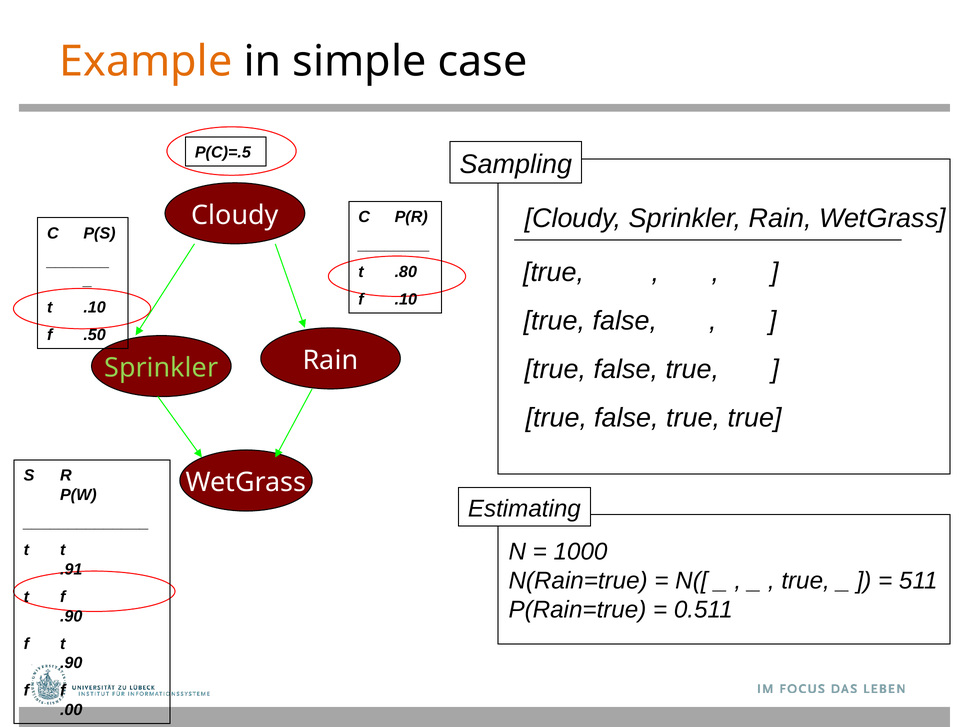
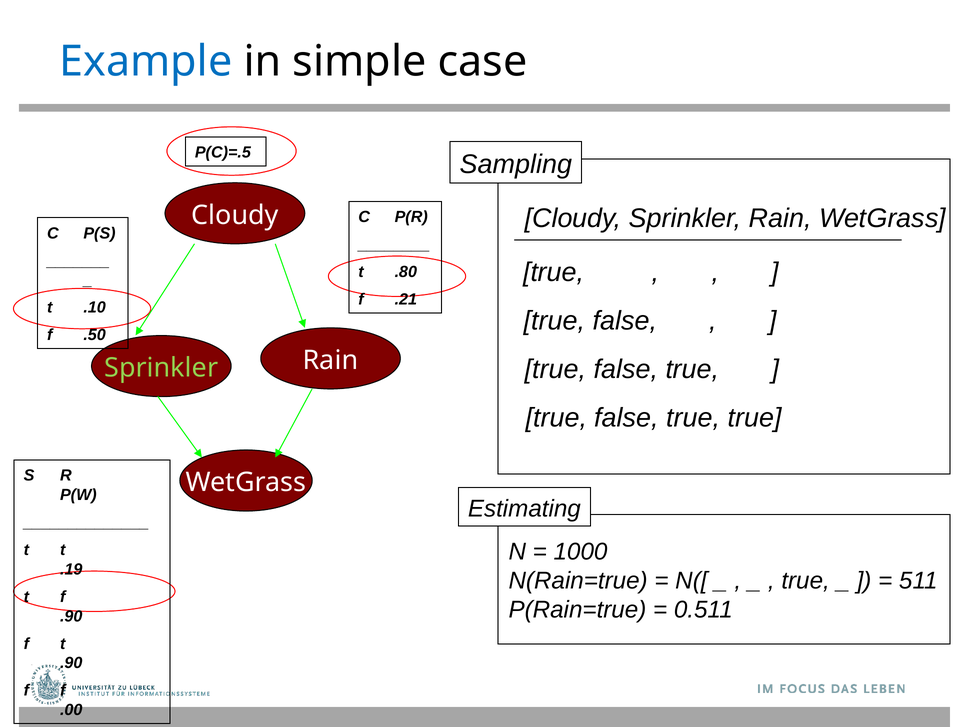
Example colour: orange -> blue
f .10: .10 -> .21
.91: .91 -> .19
